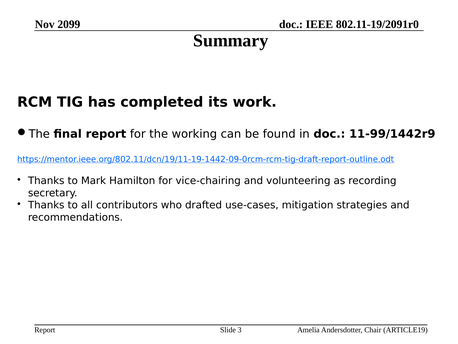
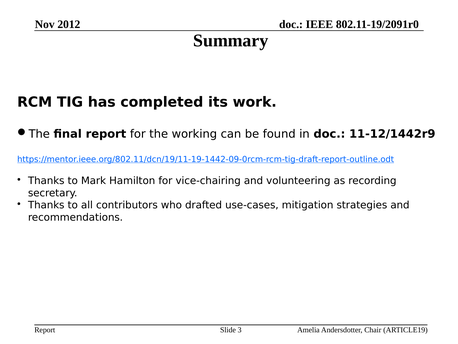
2099: 2099 -> 2012
11-99/1442r9: 11-99/1442r9 -> 11-12/1442r9
